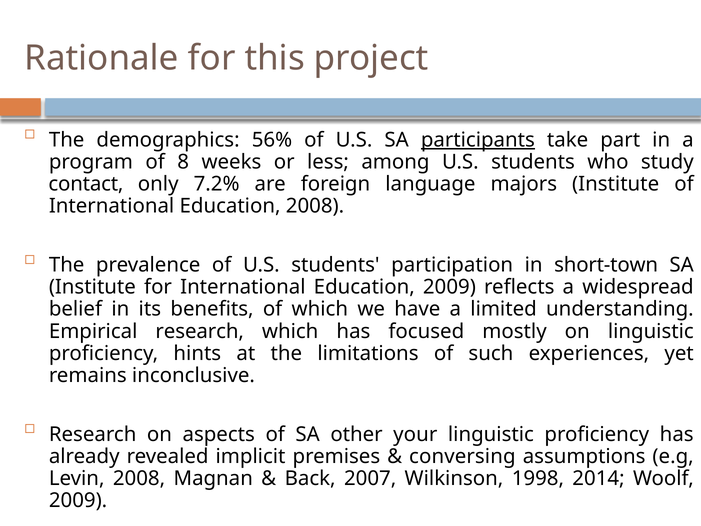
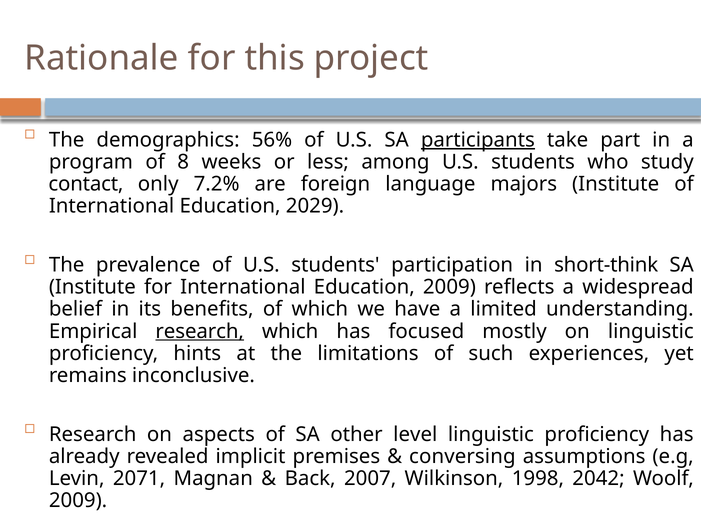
Education 2008: 2008 -> 2029
short-town: short-town -> short-think
research at (200, 331) underline: none -> present
your: your -> level
Levin 2008: 2008 -> 2071
2014: 2014 -> 2042
